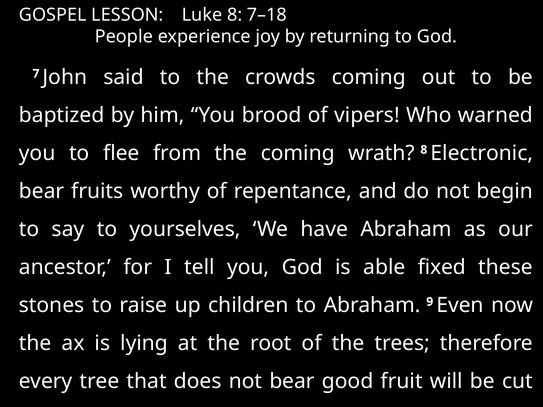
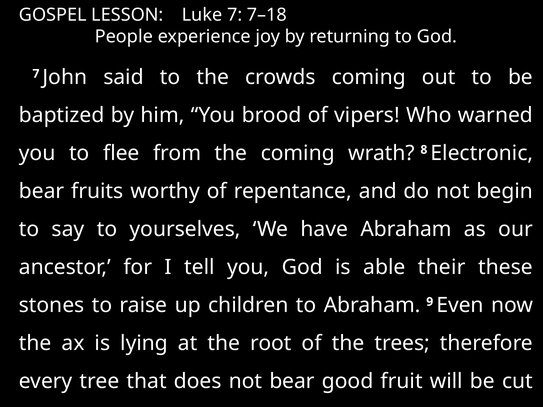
Luke 8: 8 -> 7
fixed: fixed -> their
